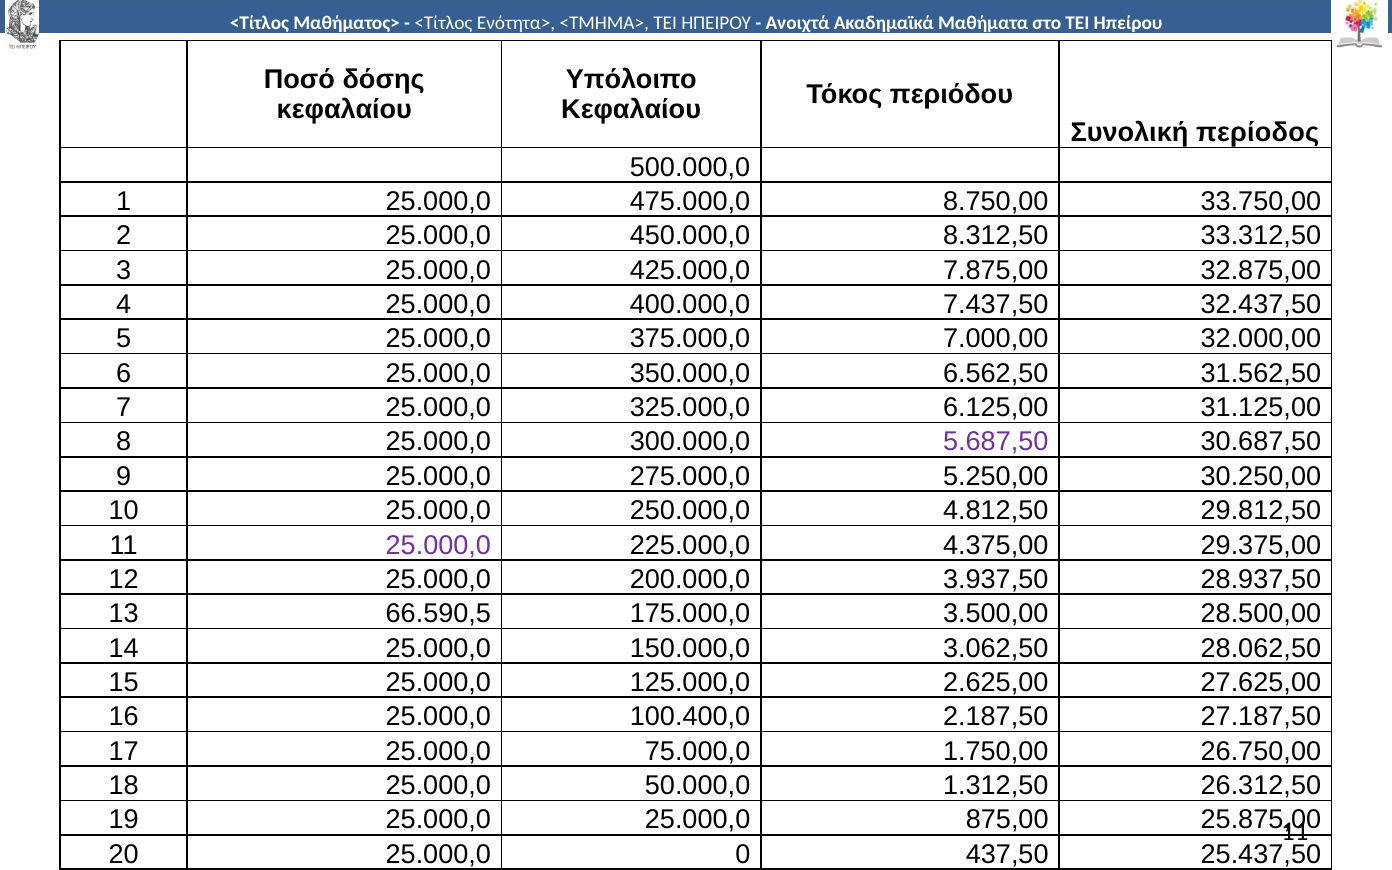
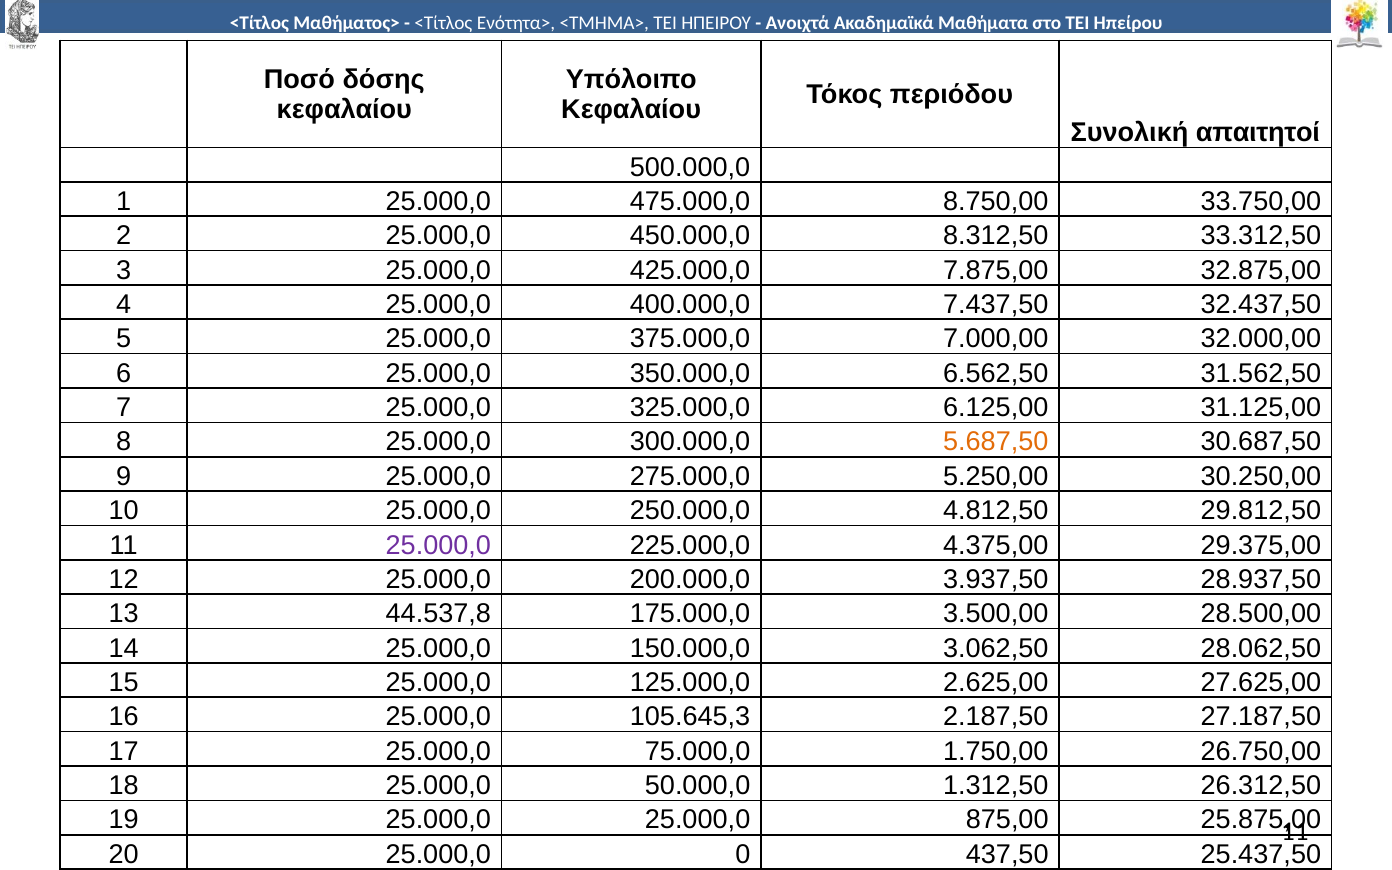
περίοδος: περίοδος -> απαιτητοί
5.687,50 colour: purple -> orange
66.590,5: 66.590,5 -> 44.537,8
100.400,0: 100.400,0 -> 105.645,3
